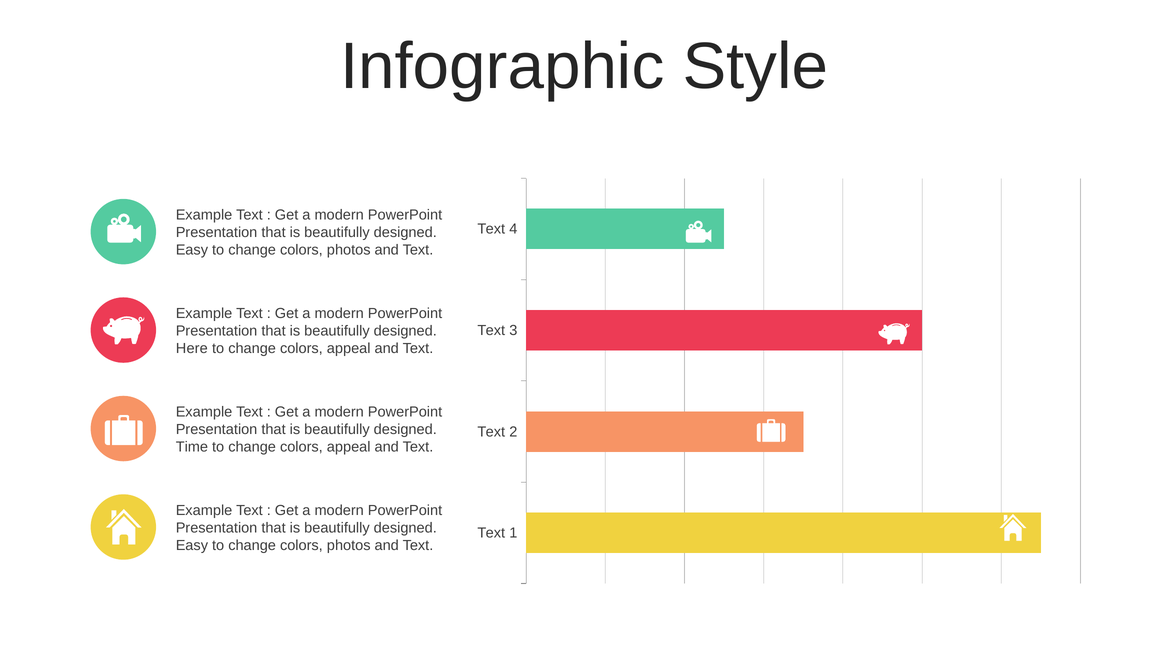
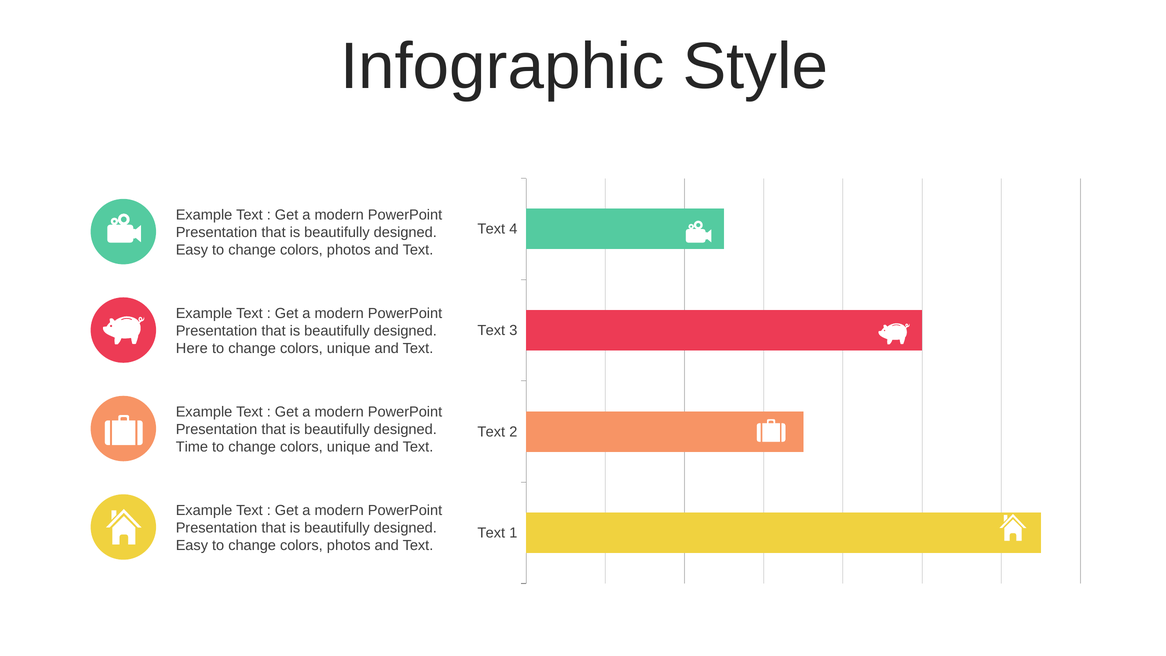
appeal at (349, 349): appeal -> unique
appeal at (349, 447): appeal -> unique
